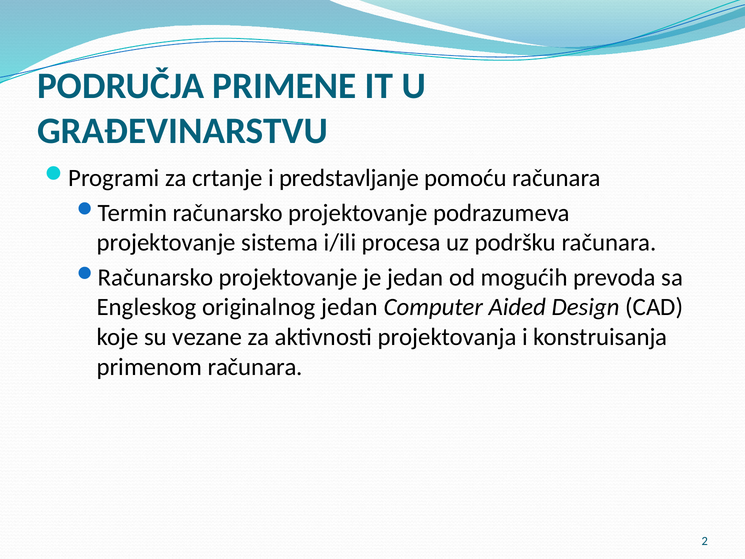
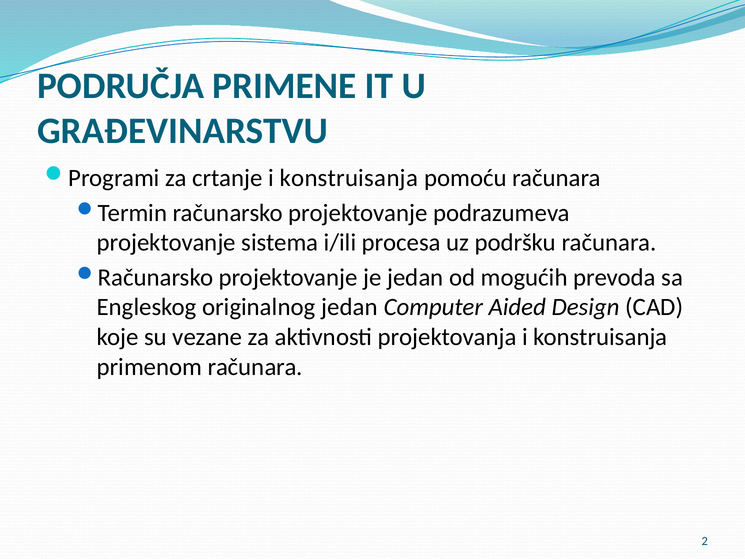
crtanje i predstavljanje: predstavljanje -> konstruisanja
